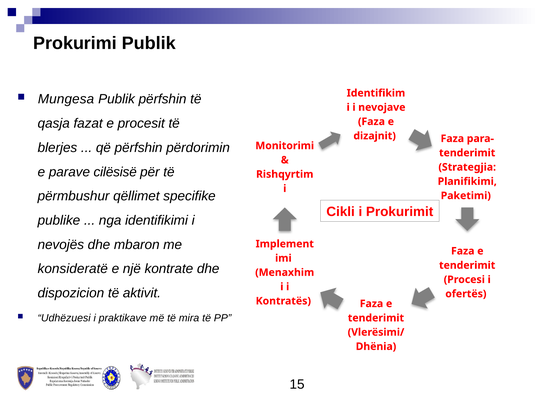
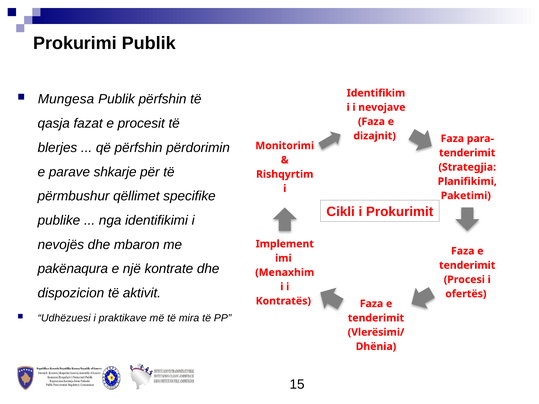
cilësisë: cilësisë -> shkarje
konsideratë: konsideratë -> pakënaqura
